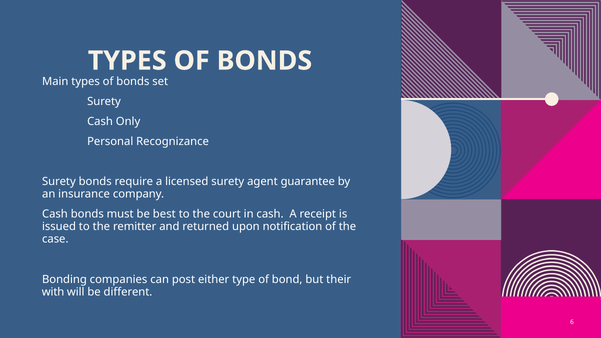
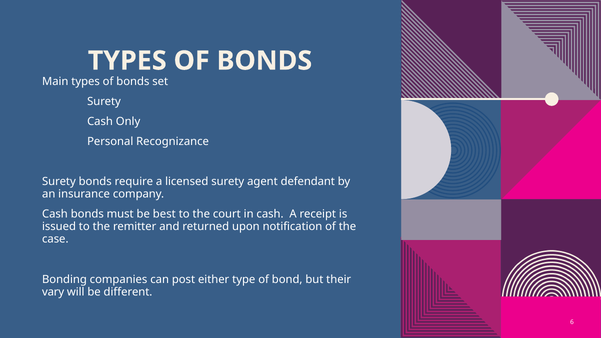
guarantee: guarantee -> defendant
with: with -> vary
